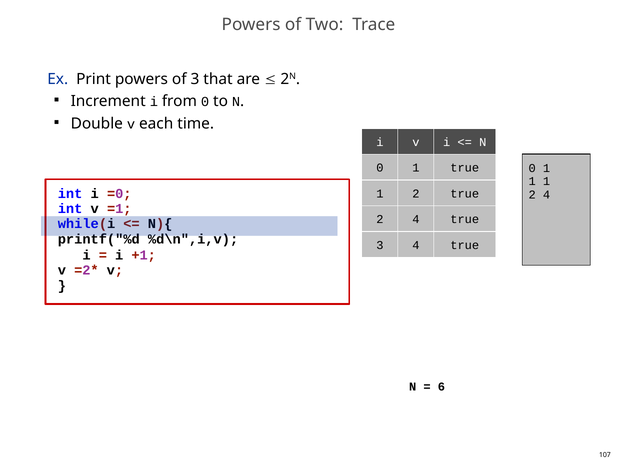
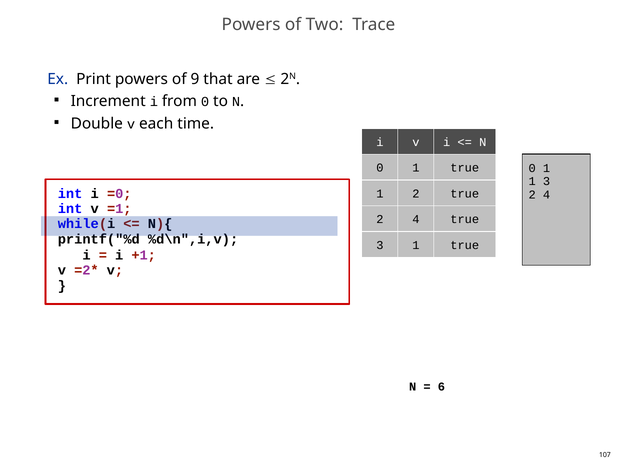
of 3: 3 -> 9
1 at (546, 181): 1 -> 3
3 4: 4 -> 1
